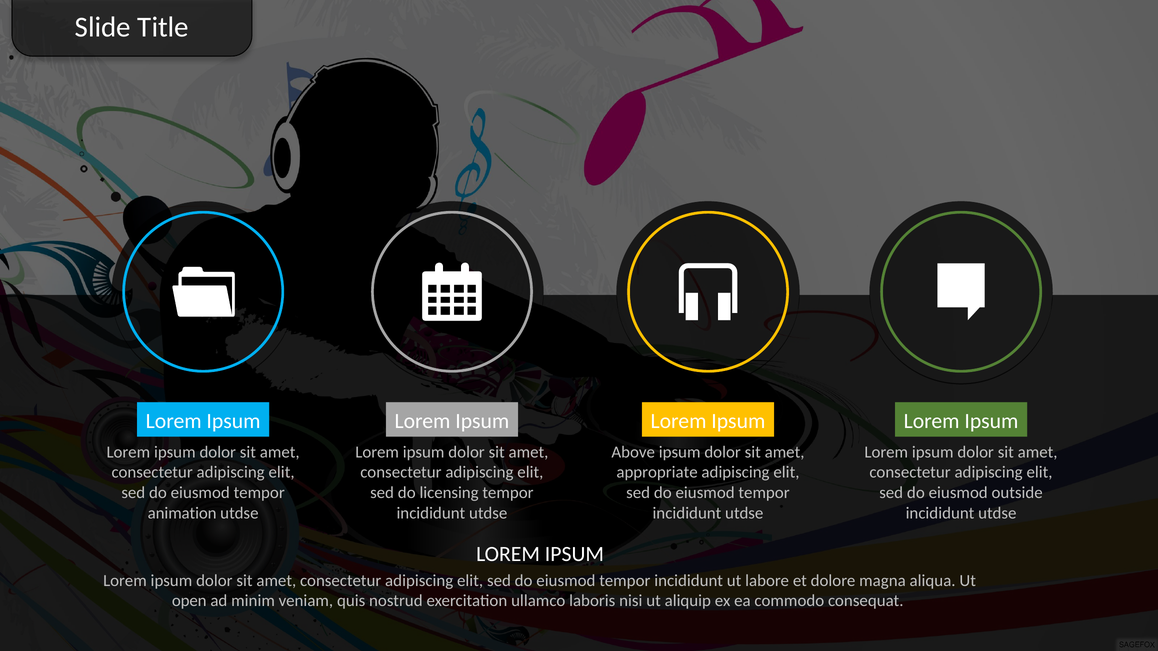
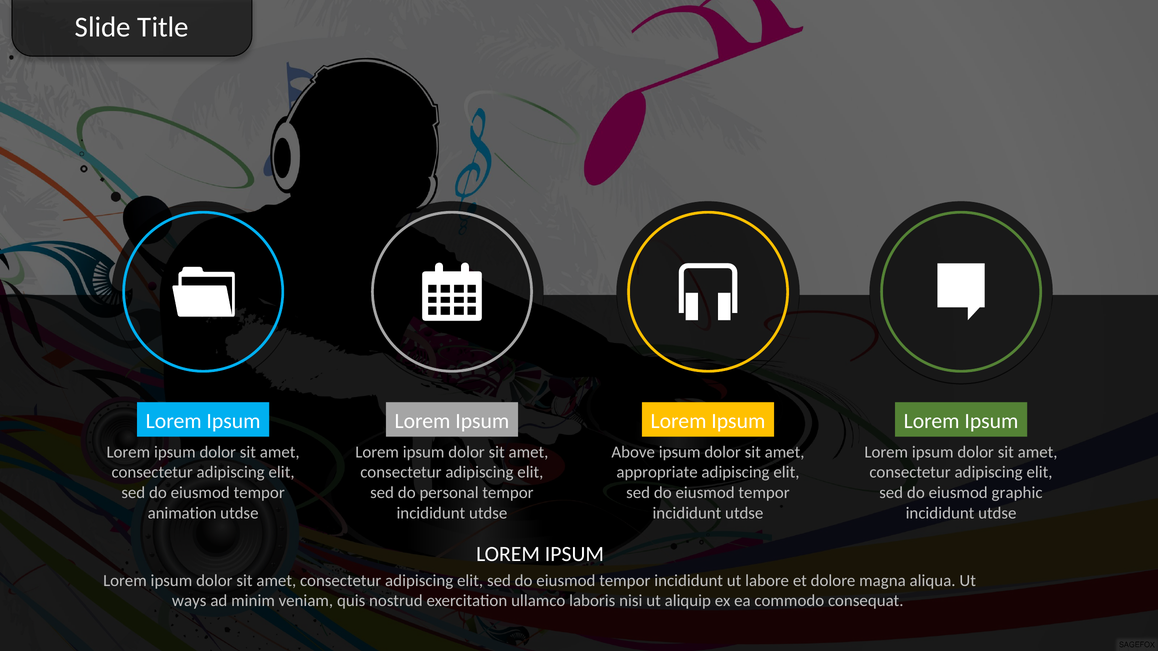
licensing: licensing -> personal
outside: outside -> graphic
open: open -> ways
